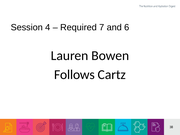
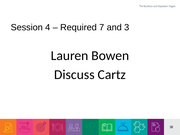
6: 6 -> 3
Follows: Follows -> Discuss
